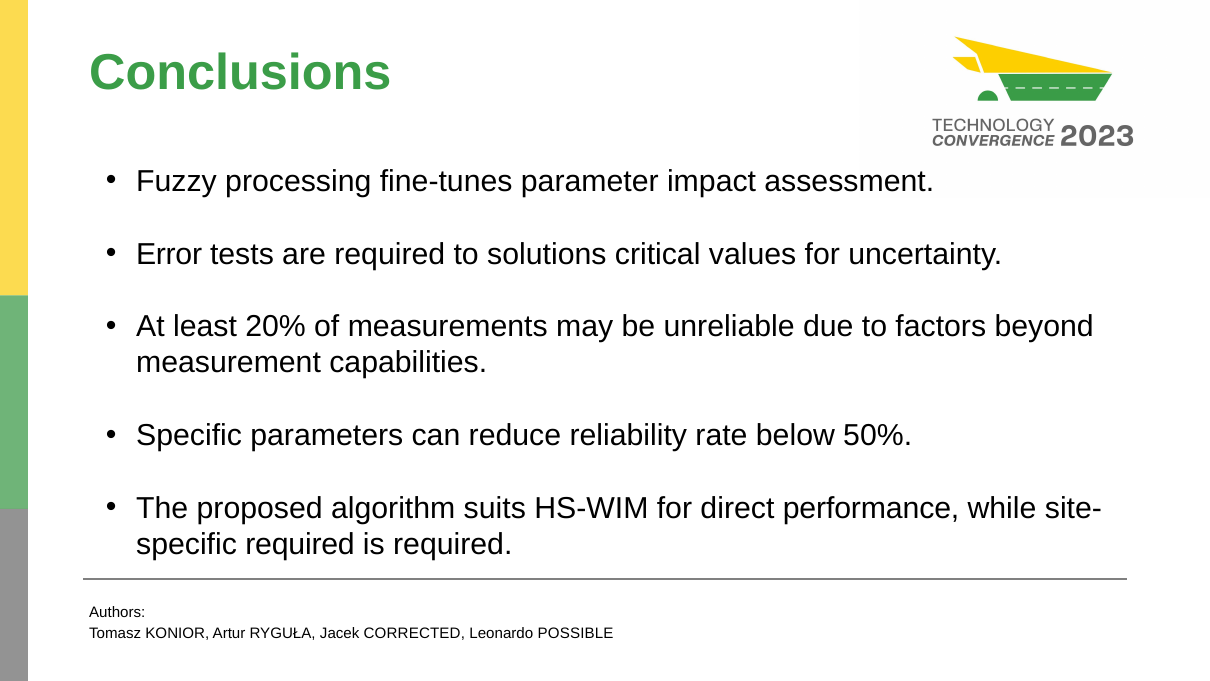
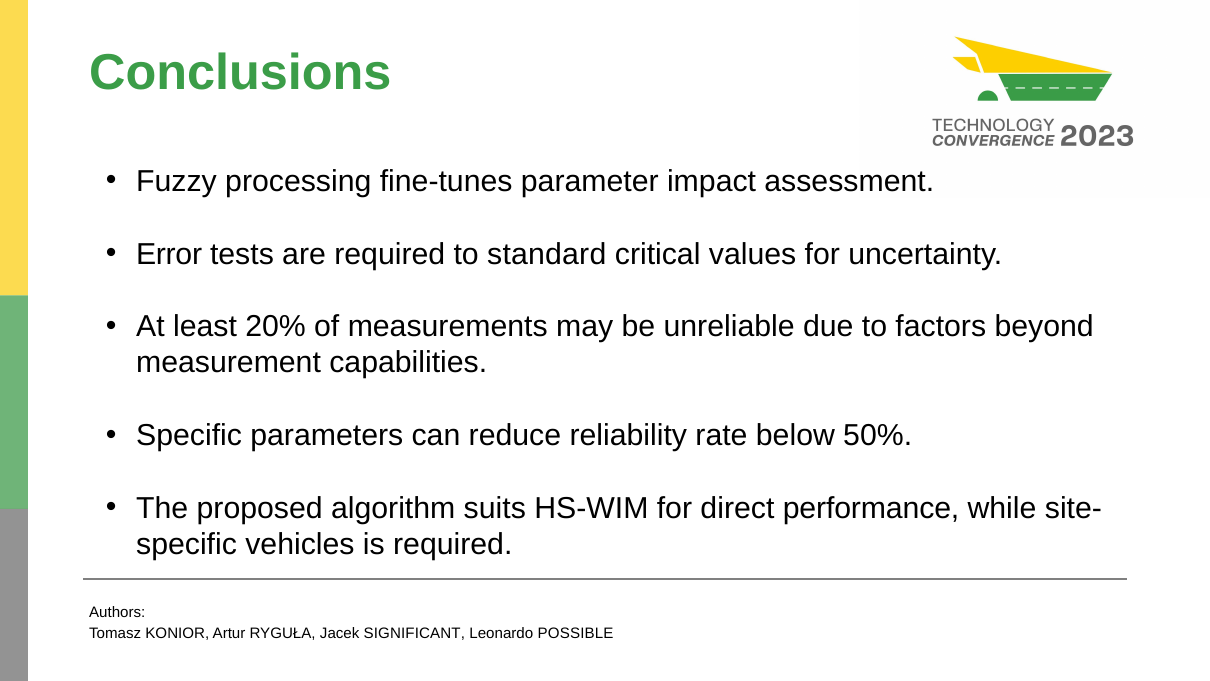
solutions: solutions -> standard
specific required: required -> vehicles
CORRECTED: CORRECTED -> SIGNIFICANT
